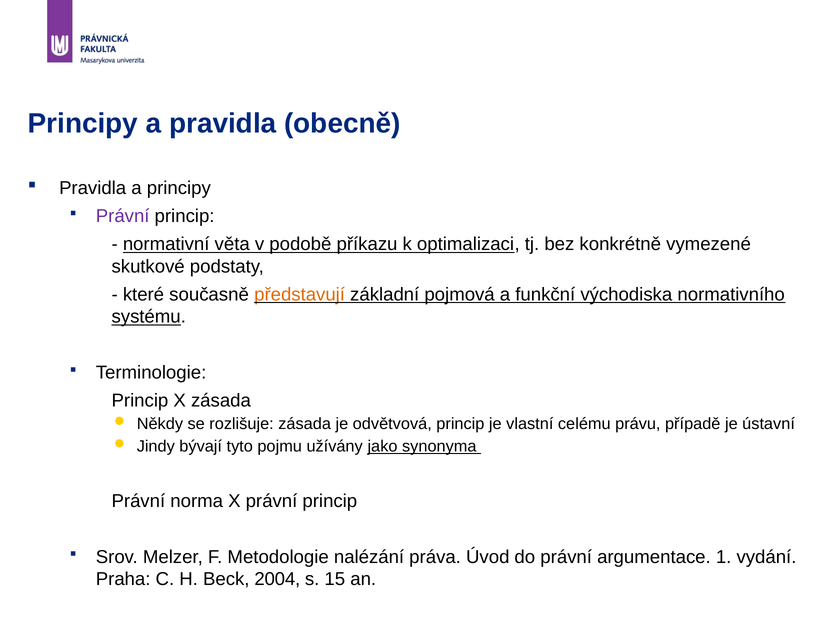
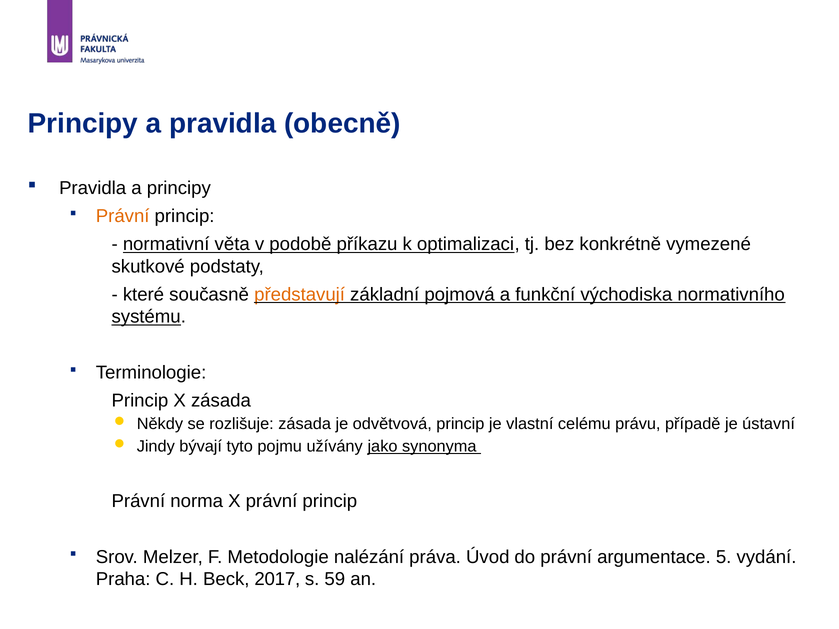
Právní at (123, 216) colour: purple -> orange
1: 1 -> 5
2004: 2004 -> 2017
15: 15 -> 59
